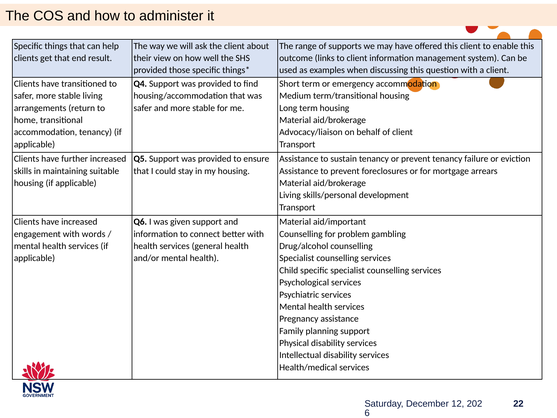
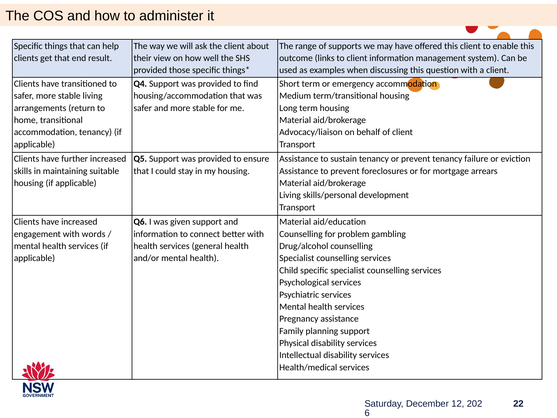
aid/important: aid/important -> aid/education
